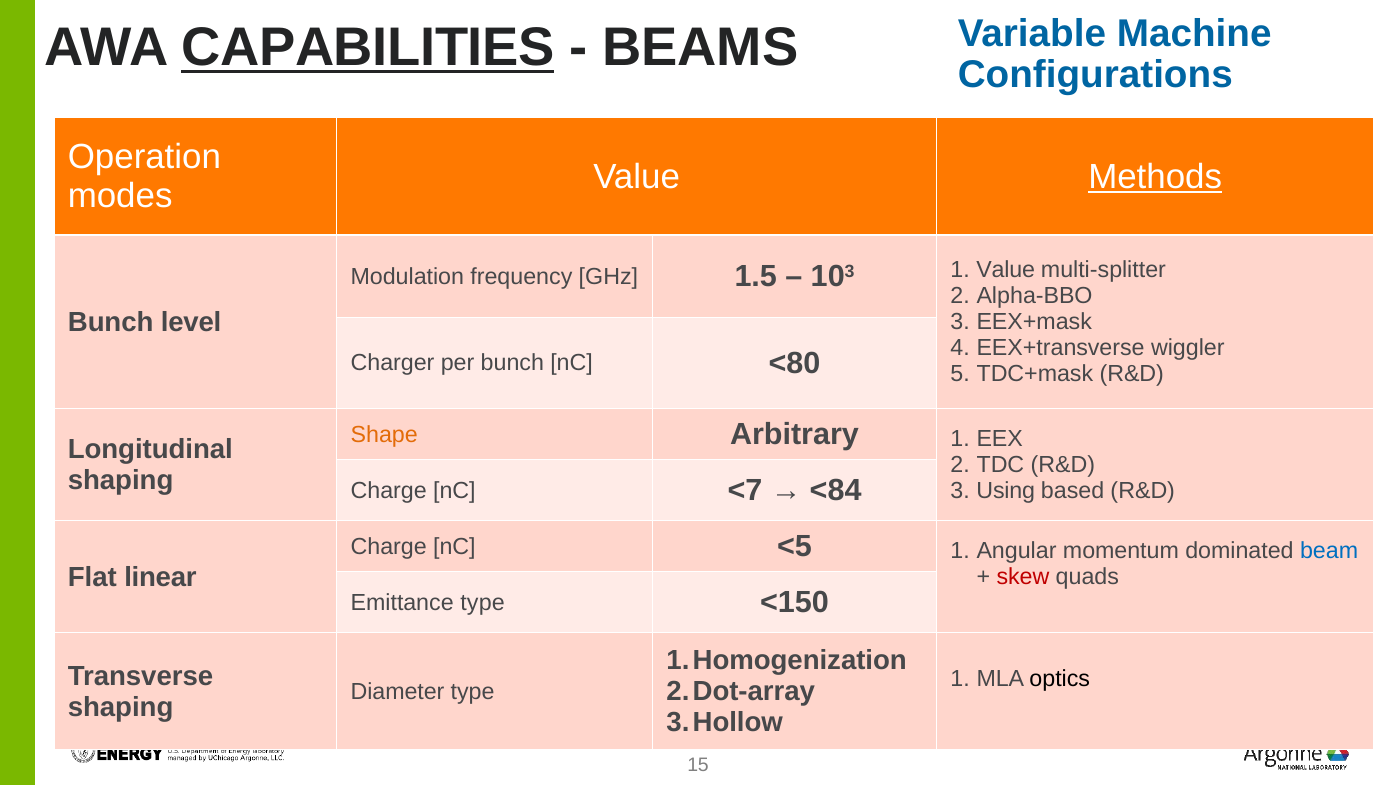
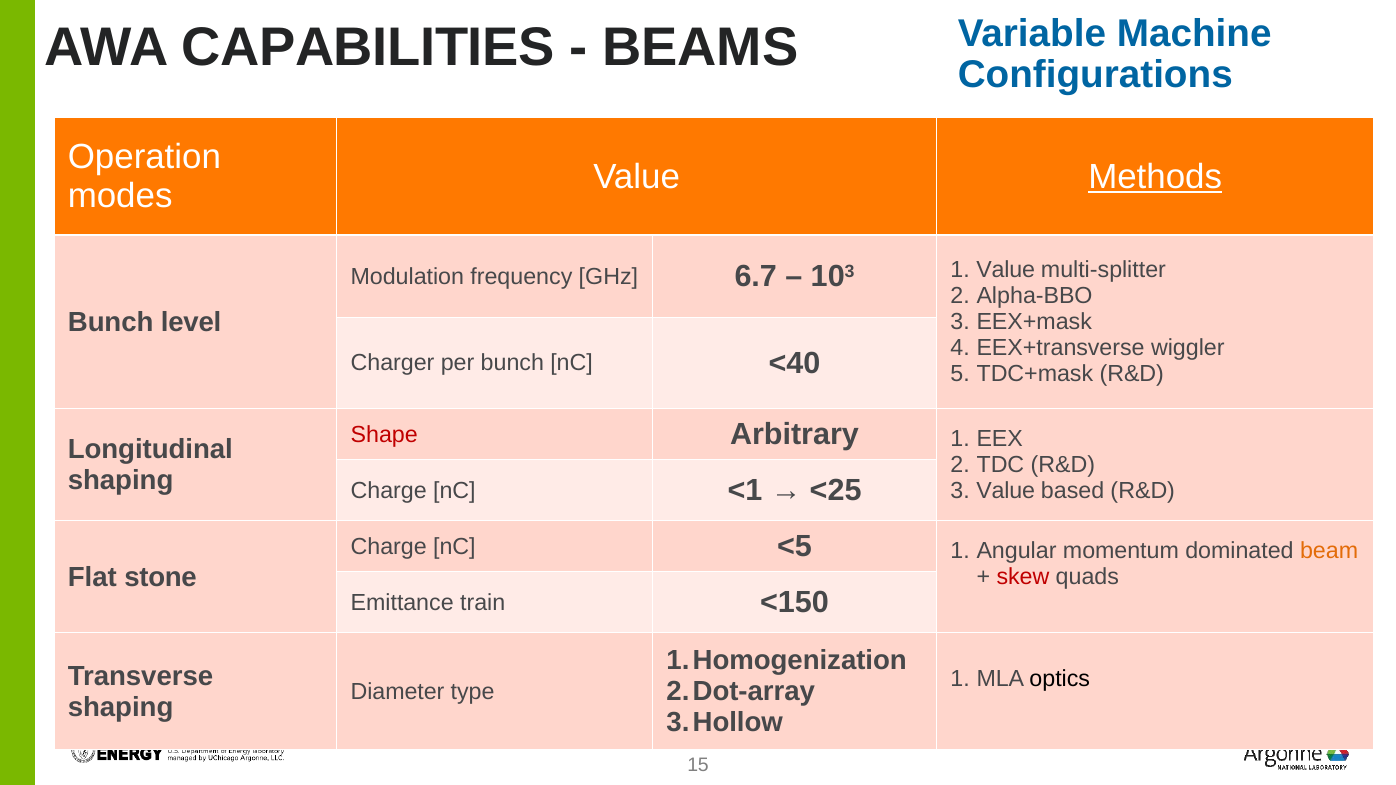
CAPABILITIES underline: present -> none
1.5: 1.5 -> 6.7
<80: <80 -> <40
Shape colour: orange -> red
<7: <7 -> <1
<84: <84 -> <25
Using at (1006, 491): Using -> Value
beam colour: blue -> orange
linear: linear -> stone
Emittance type: type -> train
